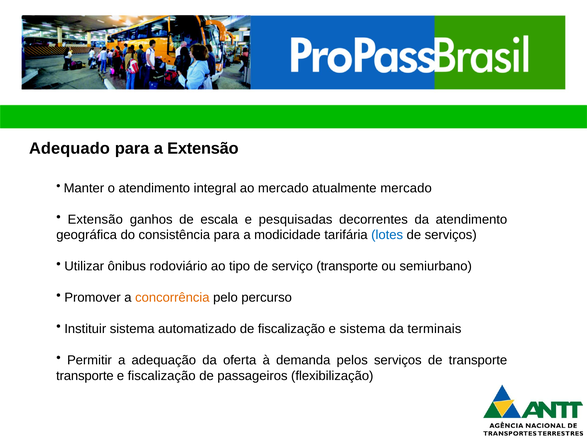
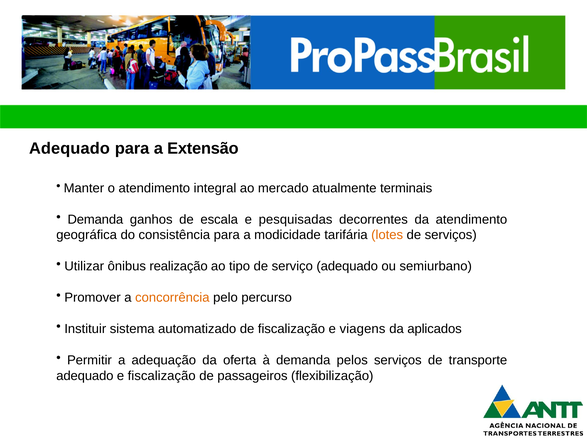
atualmente mercado: mercado -> terminais
Extensão at (95, 219): Extensão -> Demanda
lotes colour: blue -> orange
rodoviário: rodoviário -> realização
serviço transporte: transporte -> adequado
e sistema: sistema -> viagens
terminais: terminais -> aplicados
transporte at (85, 376): transporte -> adequado
